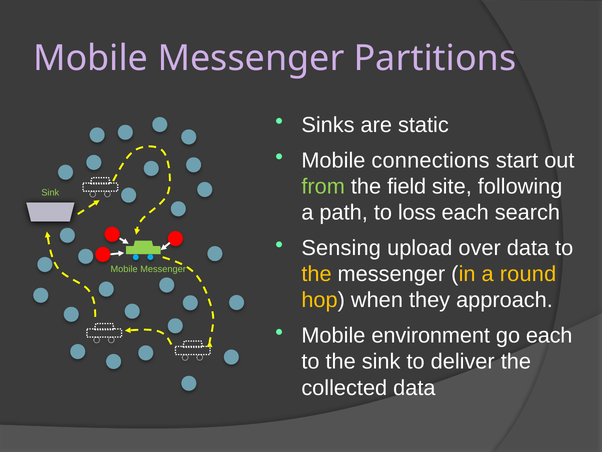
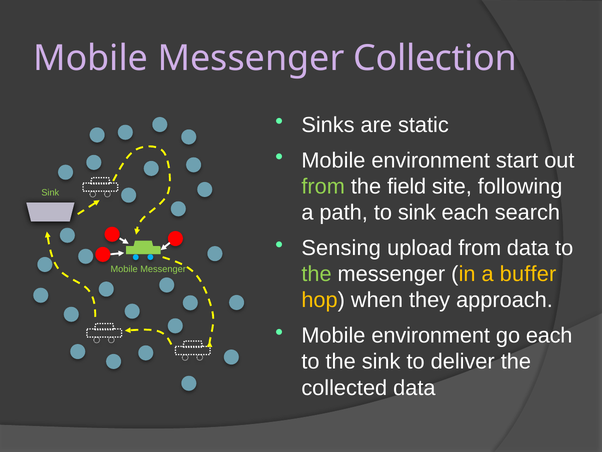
Partitions: Partitions -> Collection
connections at (431, 160): connections -> environment
to loss: loss -> sink
upload over: over -> from
the at (317, 274) colour: yellow -> light green
round: round -> buffer
